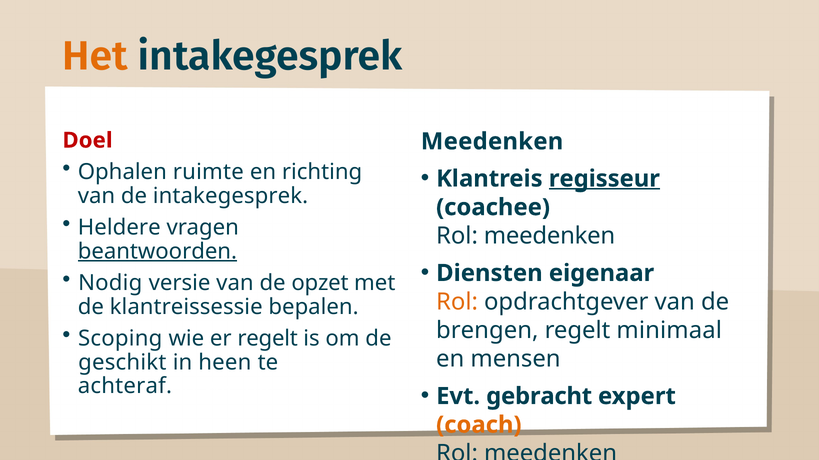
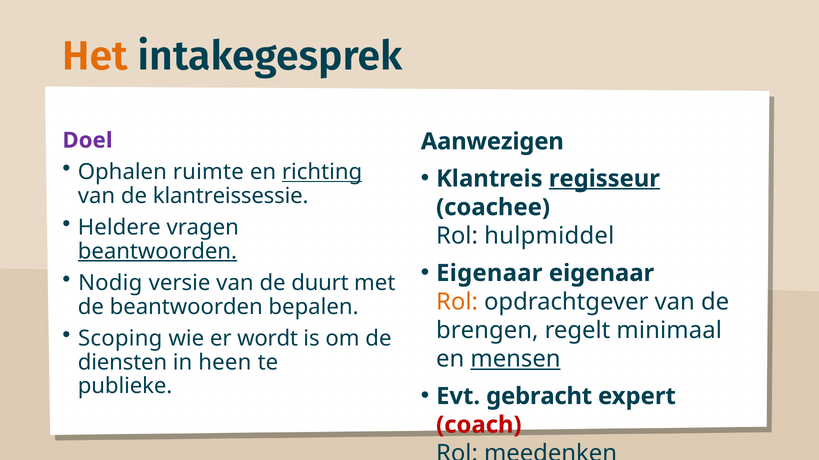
Doel colour: red -> purple
Meedenken at (492, 142): Meedenken -> Aanwezigen
richting underline: none -> present
de intakegesprek: intakegesprek -> klantreissessie
meedenken at (550, 236): meedenken -> hulpmiddel
Diensten at (489, 274): Diensten -> Eigenaar
opzet: opzet -> duurt
de klantreissessie: klantreissessie -> beantwoorden
er regelt: regelt -> wordt
mensen underline: none -> present
geschikt: geschikt -> diensten
achteraf: achteraf -> publieke
coach colour: orange -> red
